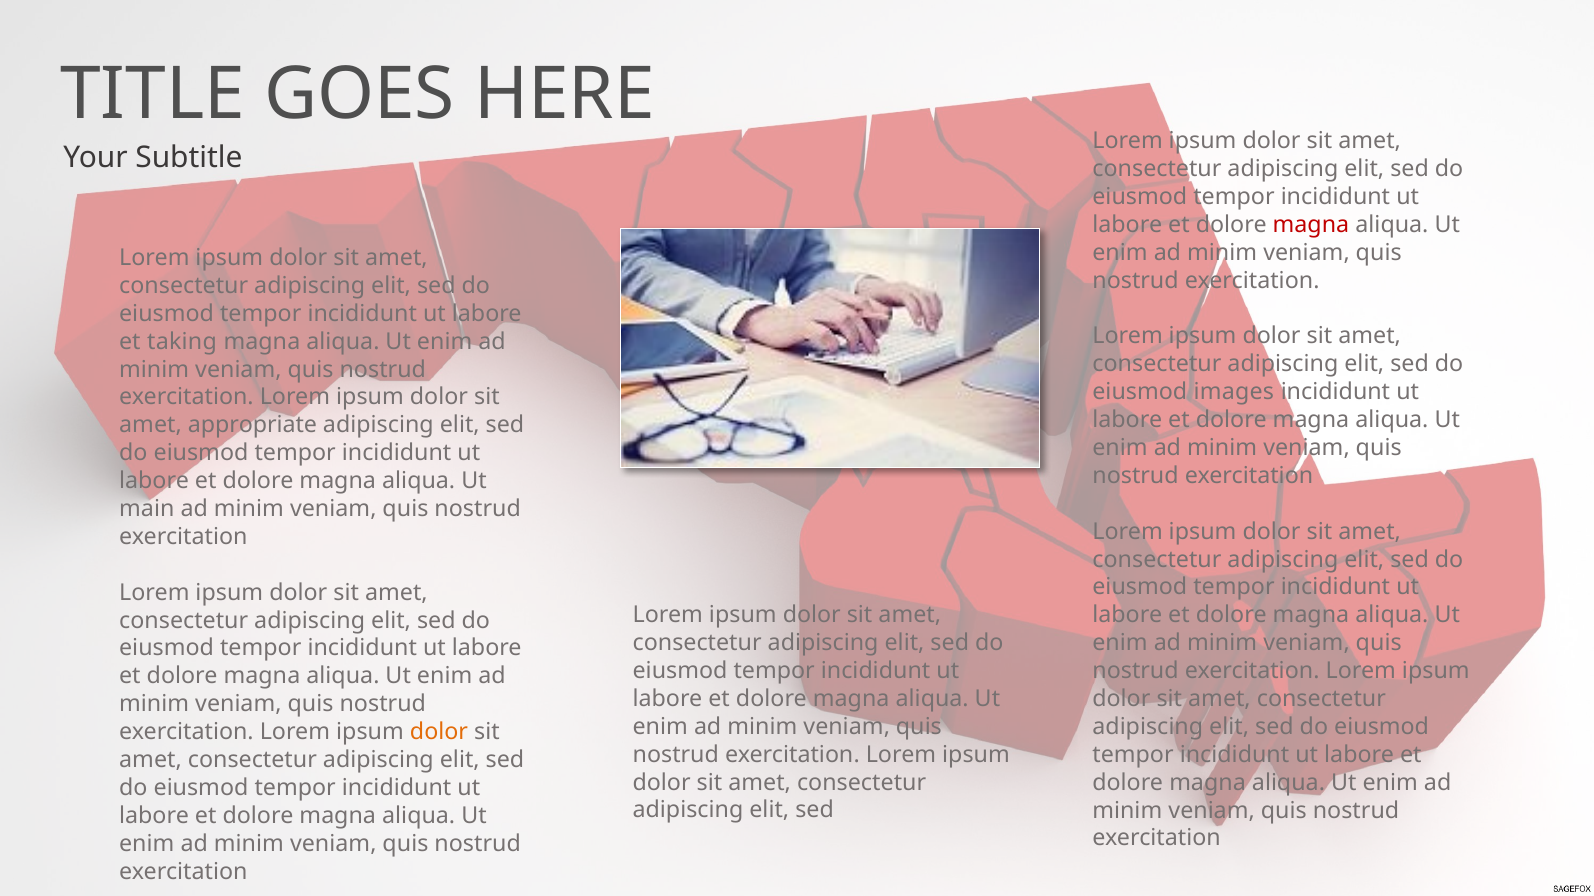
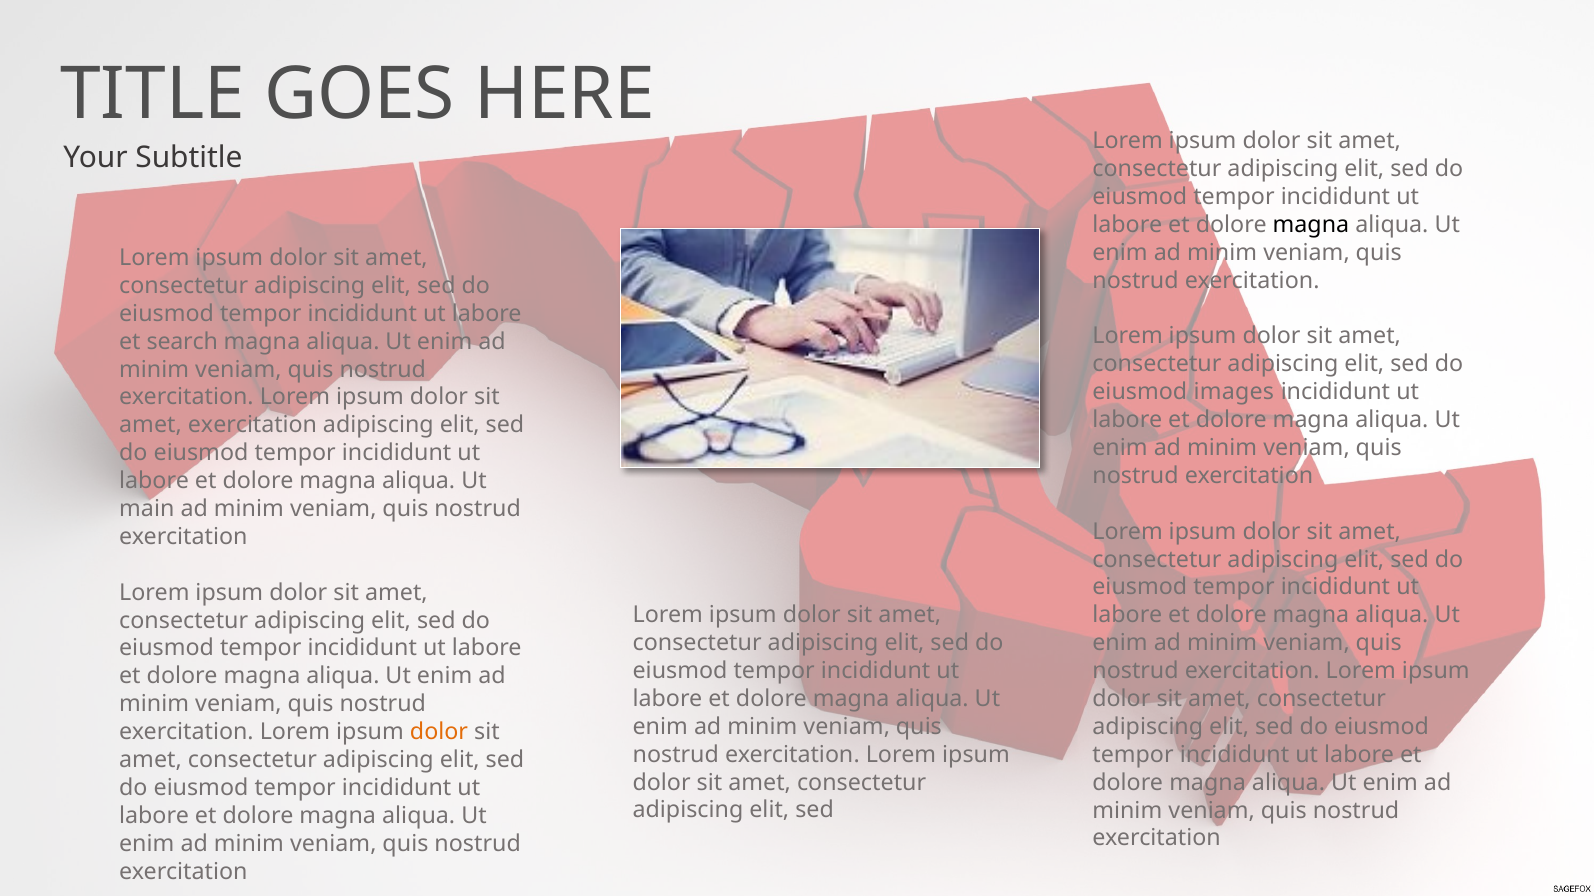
magna at (1311, 225) colour: red -> black
taking: taking -> search
amet appropriate: appropriate -> exercitation
